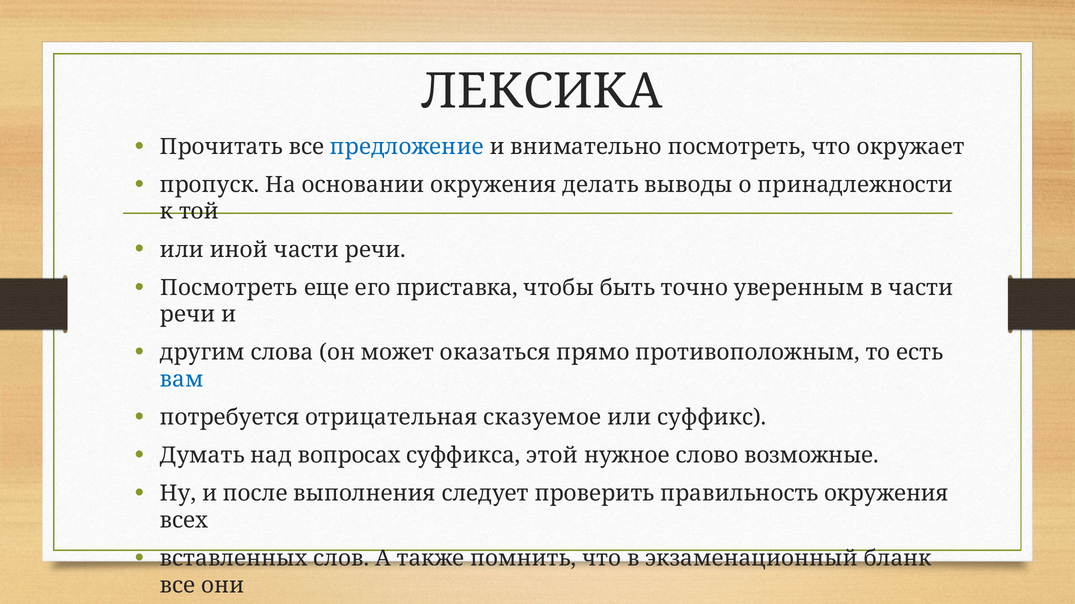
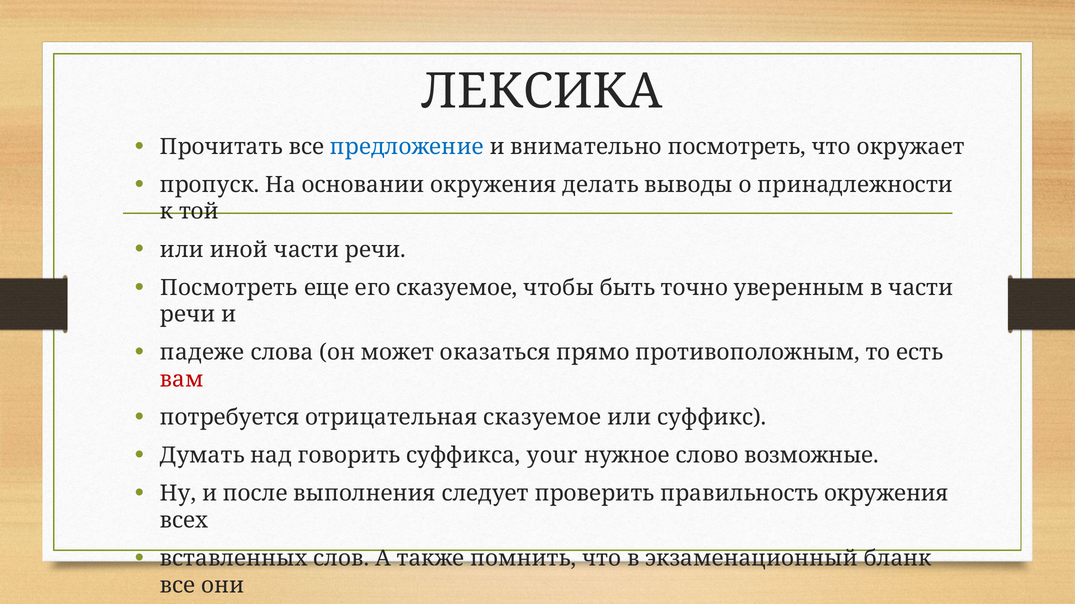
его приставка: приставка -> сказуемое
другим: другим -> падеже
вам colour: blue -> red
вопросах: вопросах -> говорить
этой: этой -> your
